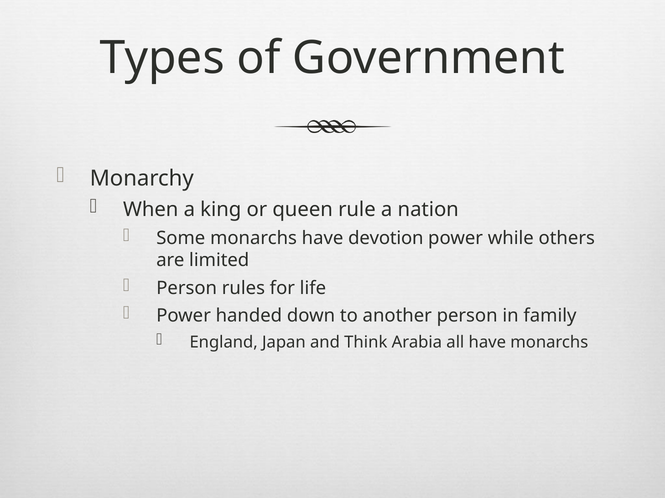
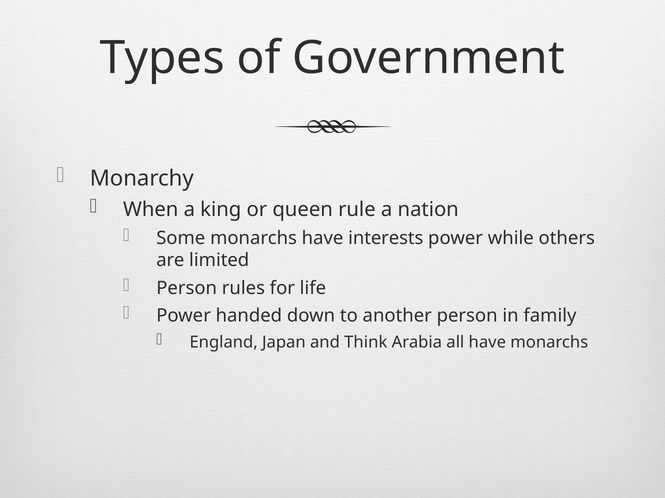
devotion: devotion -> interests
